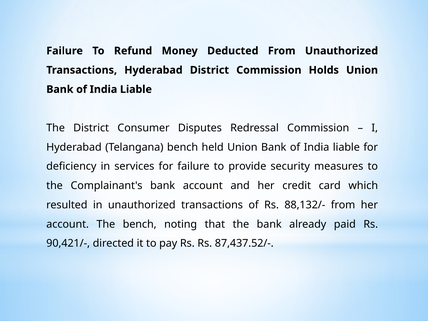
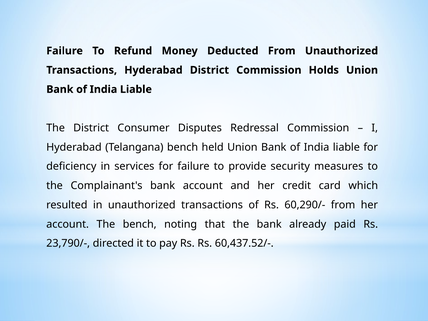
88,132/-: 88,132/- -> 60,290/-
90,421/-: 90,421/- -> 23,790/-
87,437.52/-: 87,437.52/- -> 60,437.52/-
